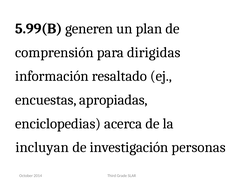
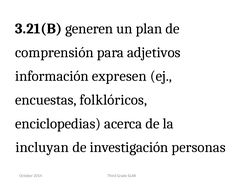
5.99(B: 5.99(B -> 3.21(B
dirigidas: dirigidas -> adjetivos
resaltado: resaltado -> expresen
apropiadas: apropiadas -> folklóricos
